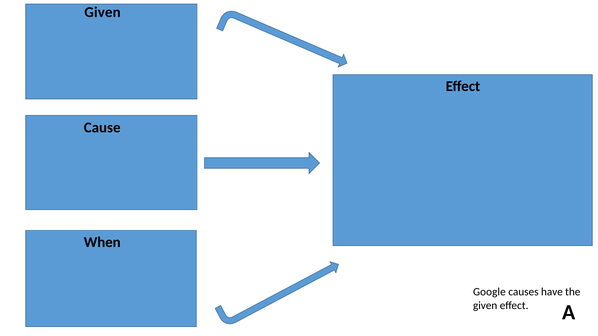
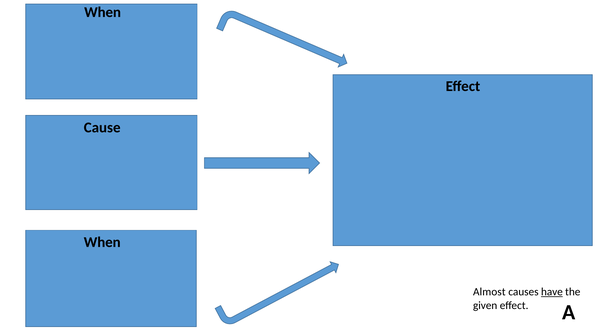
Given at (102, 12): Given -> When
Google: Google -> Almost
have underline: none -> present
